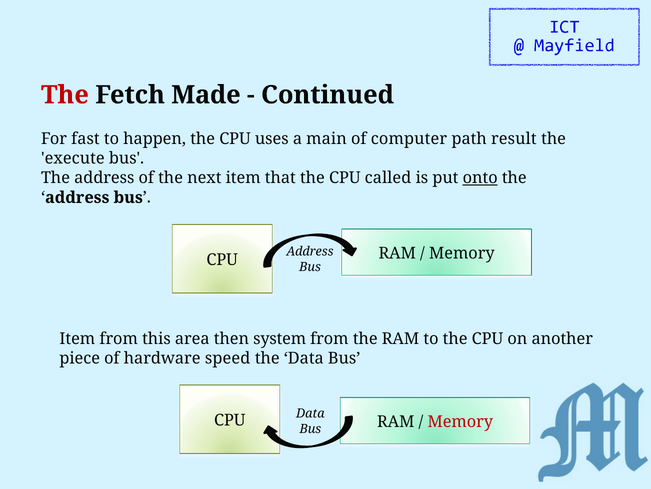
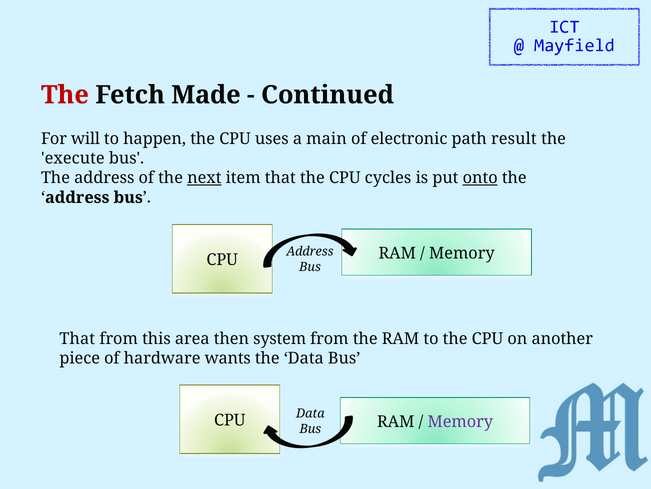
fast: fast -> will
computer: computer -> electronic
next underline: none -> present
called: called -> cycles
Item at (77, 338): Item -> That
speed: speed -> wants
Memory at (460, 421) colour: red -> purple
